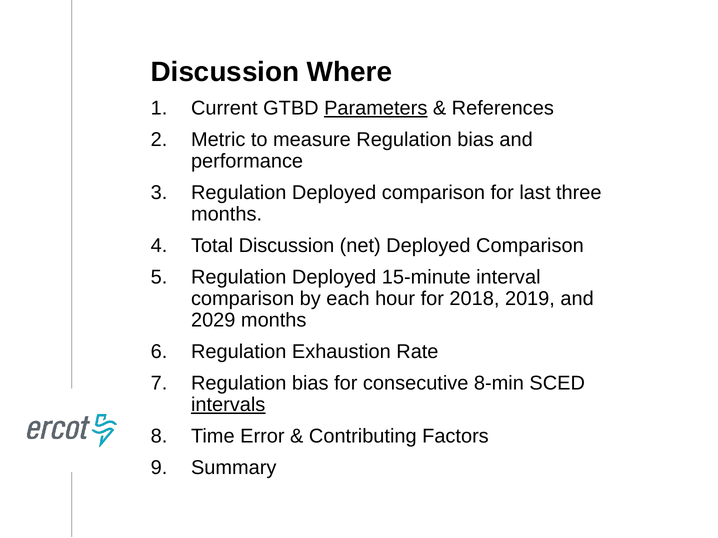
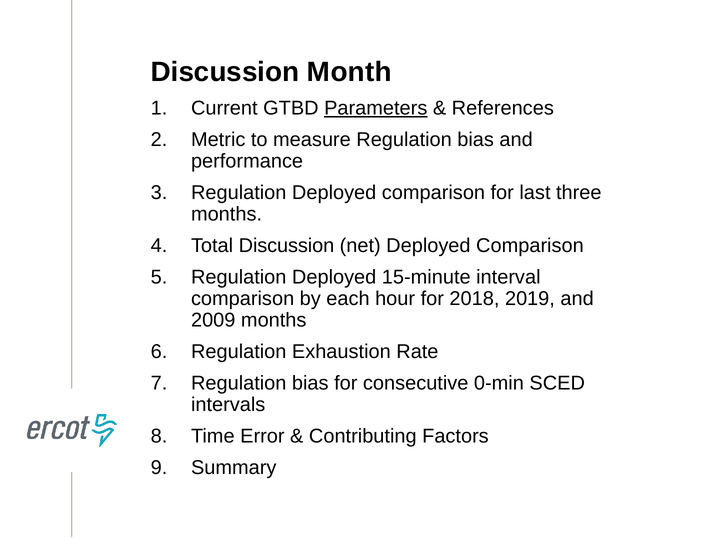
Where: Where -> Month
2029: 2029 -> 2009
8-min: 8-min -> 0-min
intervals underline: present -> none
